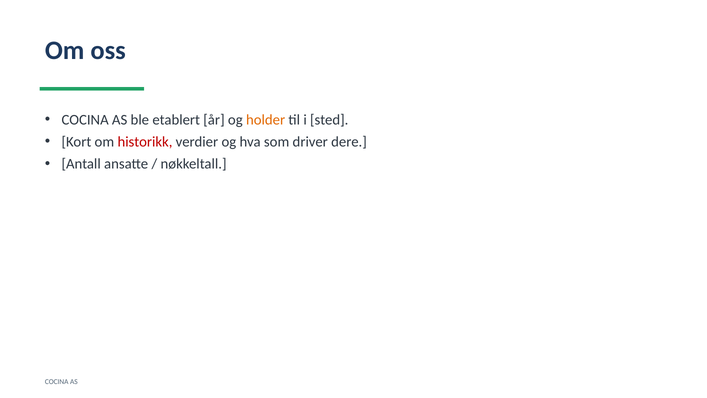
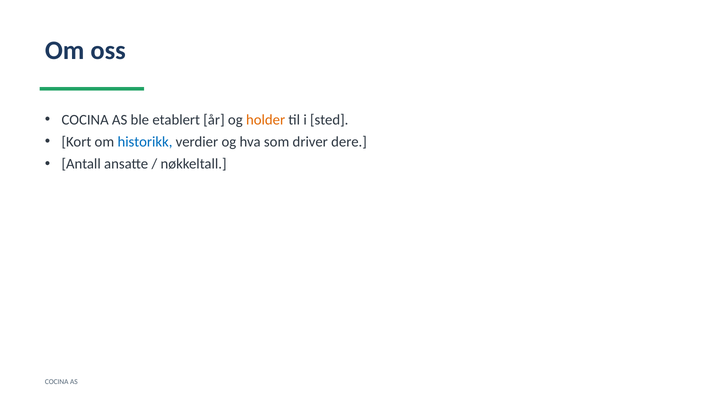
historikk colour: red -> blue
